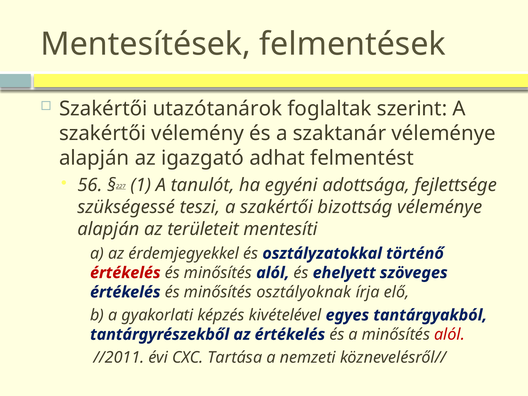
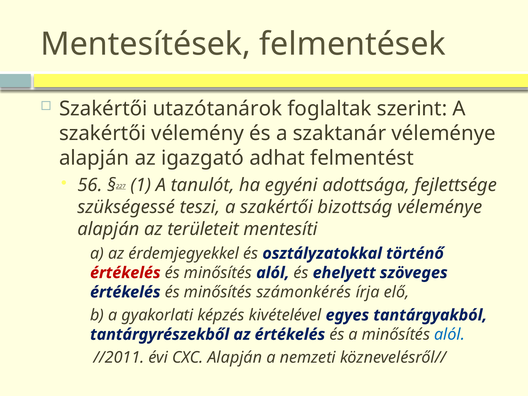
osztályoknak: osztályoknak -> számonkérés
alól at (449, 335) colour: red -> blue
CXC Tartása: Tartása -> Alapján
